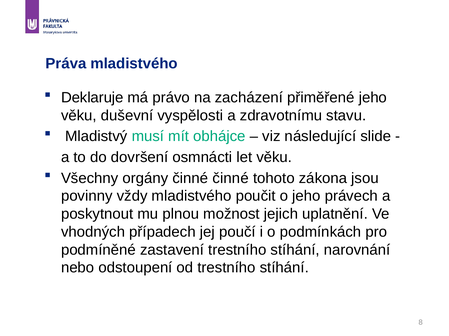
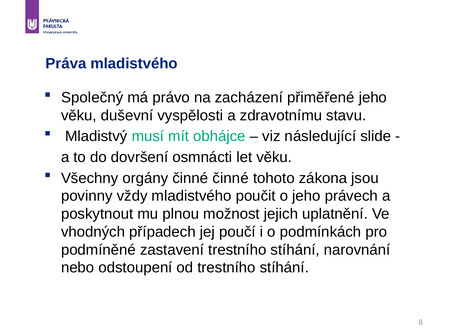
Deklaruje: Deklaruje -> Společný
